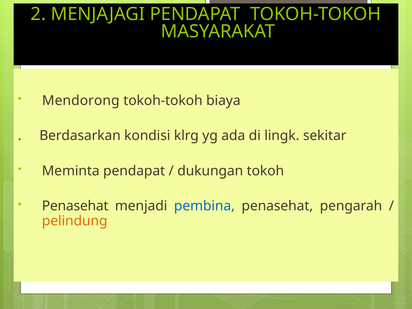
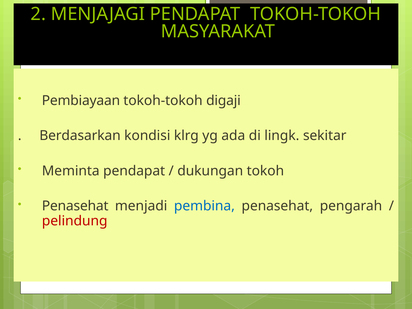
Mendorong: Mendorong -> Pembiayaan
biaya: biaya -> digaji
pelindung colour: orange -> red
